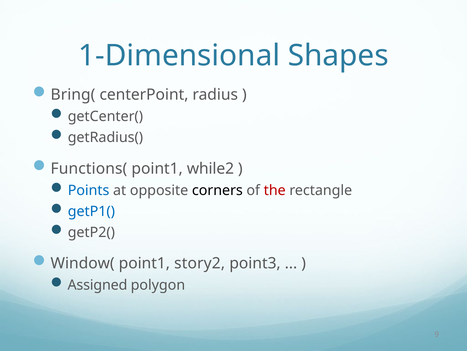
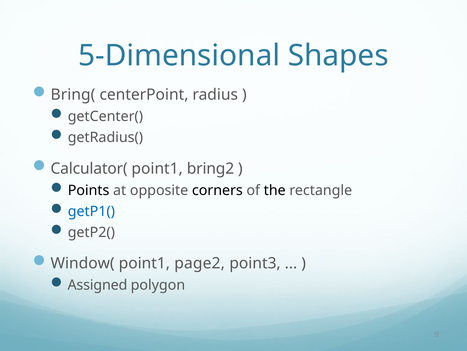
1-Dimensional: 1-Dimensional -> 5-Dimensional
Functions(: Functions( -> Calculator(
while2: while2 -> bring2
Points colour: blue -> black
the colour: red -> black
story2: story2 -> page2
